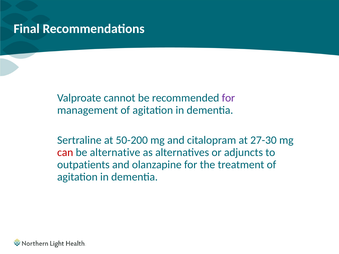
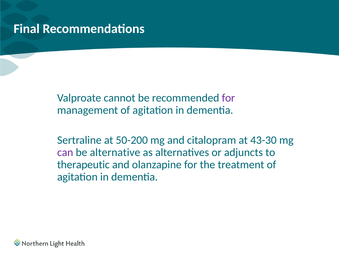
27-30: 27-30 -> 43-30
can colour: red -> purple
outpatients: outpatients -> therapeutic
